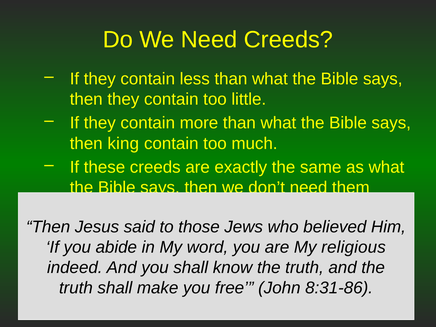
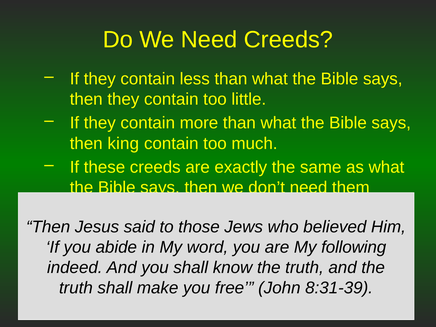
religious: religious -> following
8:31-86: 8:31-86 -> 8:31-39
